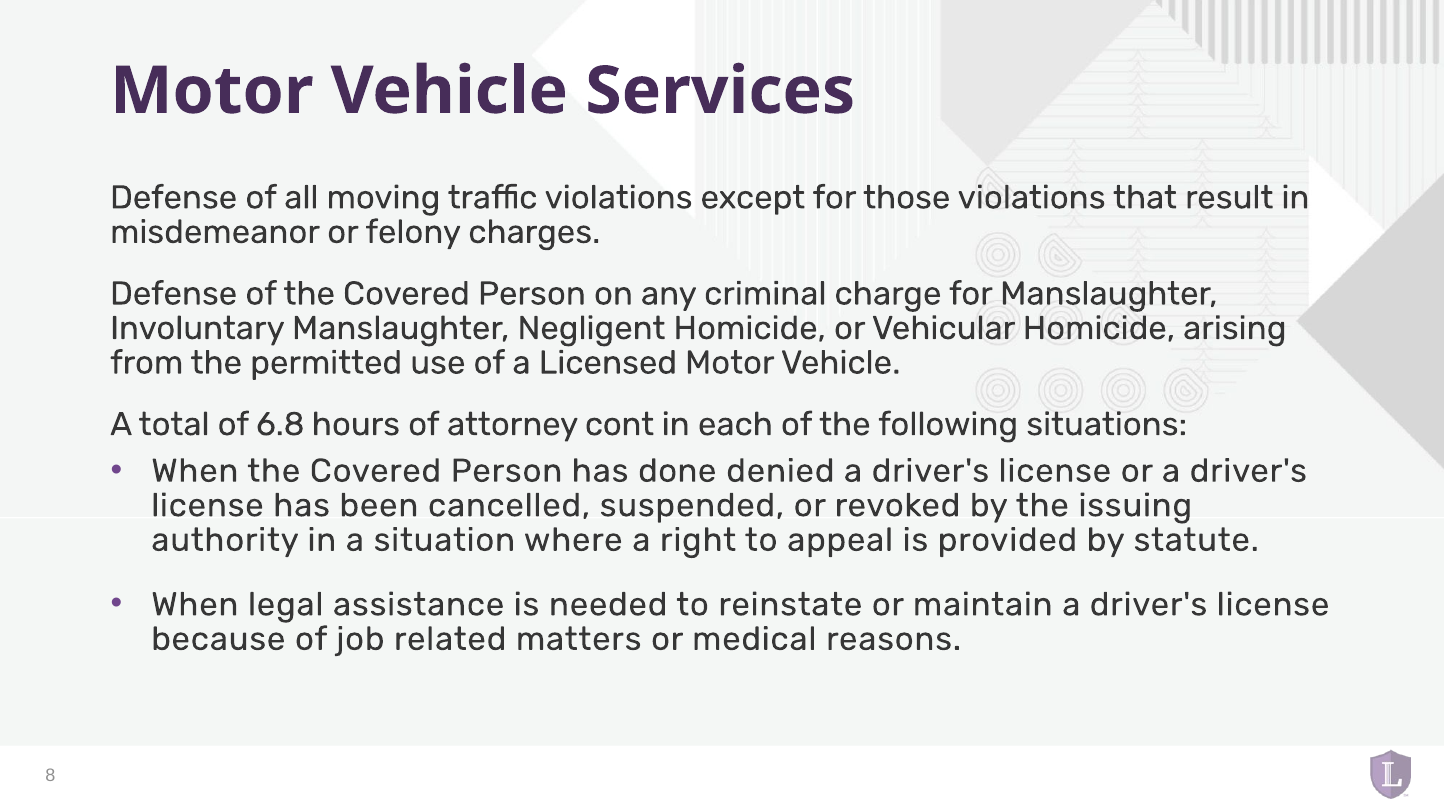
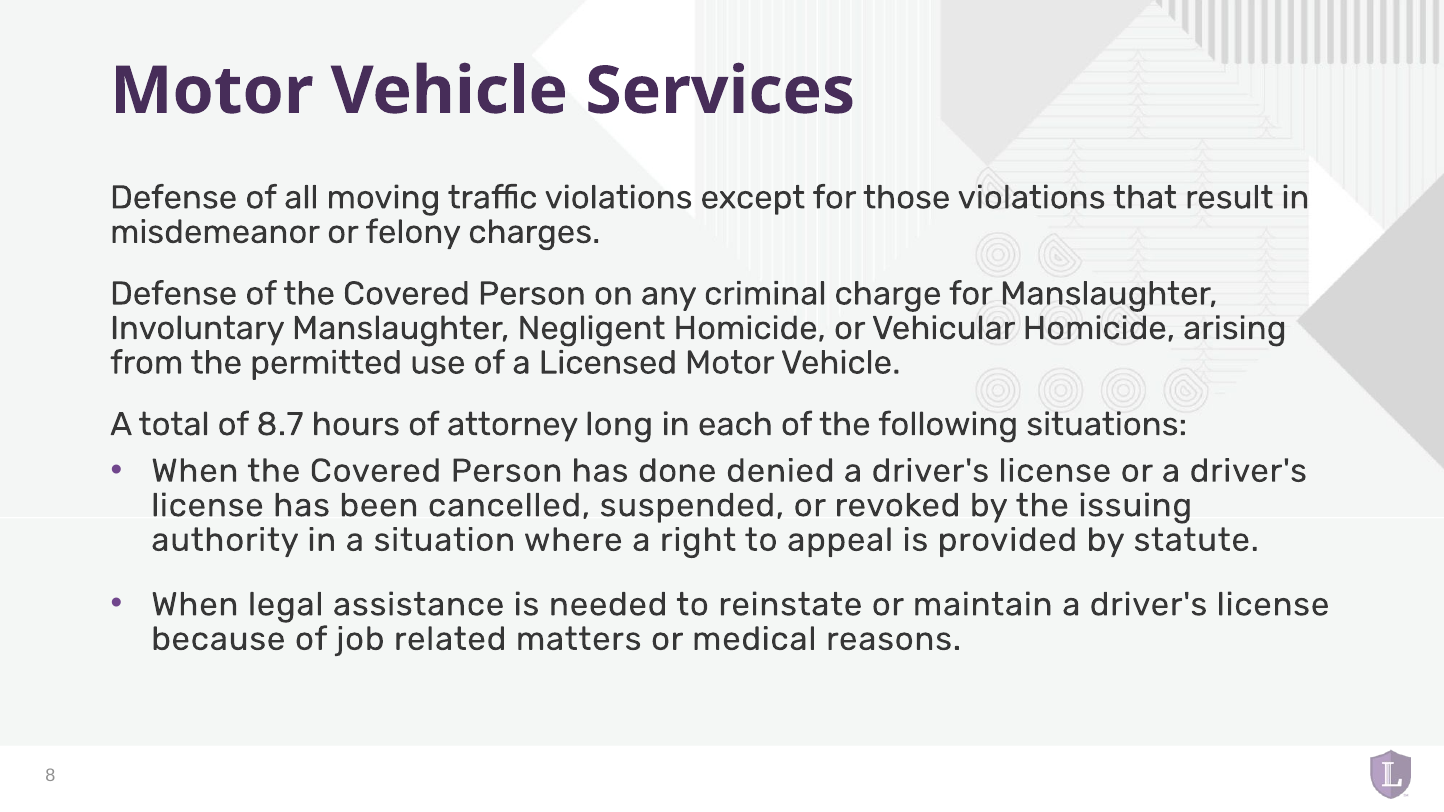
6.8: 6.8 -> 8.7
cont: cont -> long
